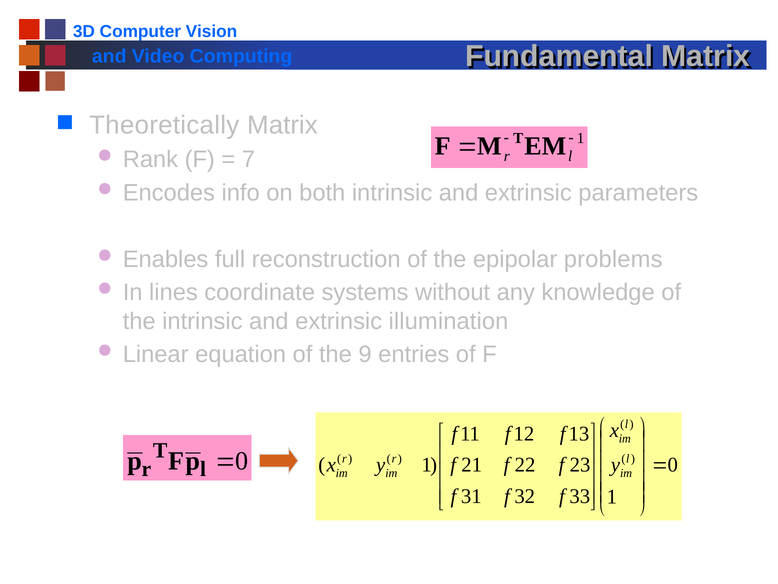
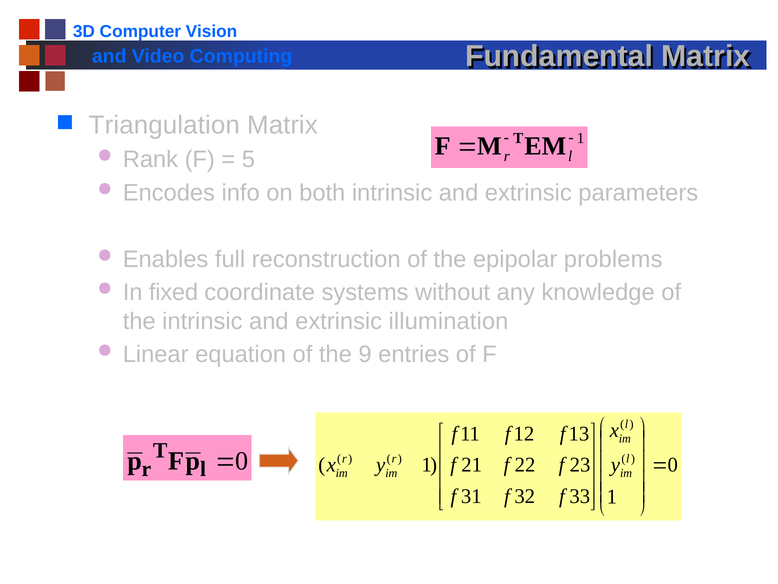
Theoretically: Theoretically -> Triangulation
7: 7 -> 5
lines: lines -> fixed
